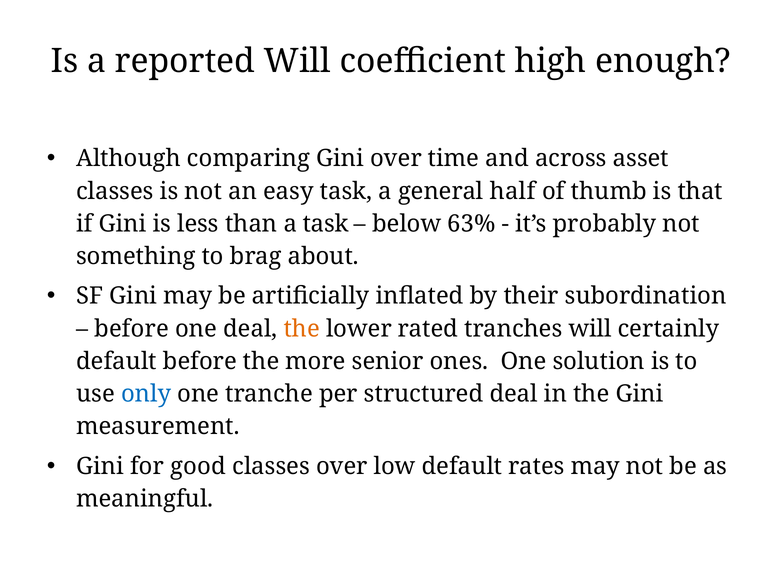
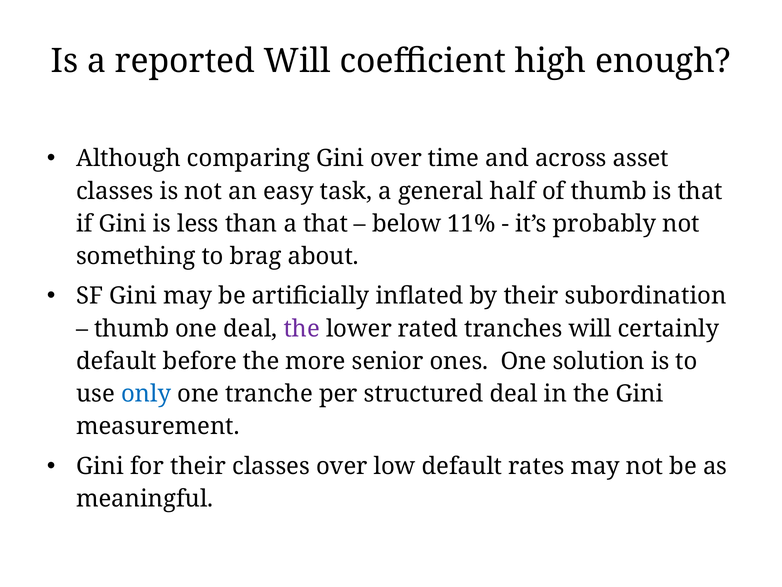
a task: task -> that
63%: 63% -> 11%
before at (132, 328): before -> thumb
the at (302, 328) colour: orange -> purple
for good: good -> their
